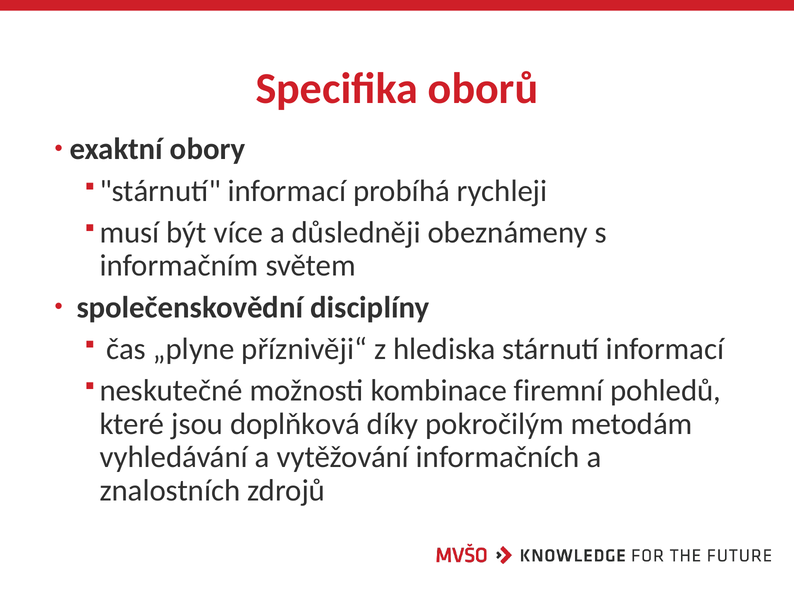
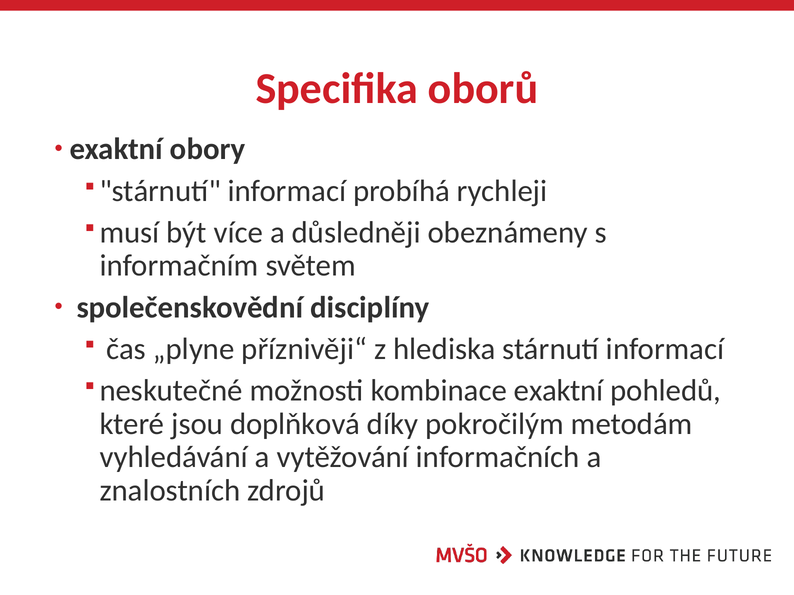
kombinace firemní: firemní -> exaktní
